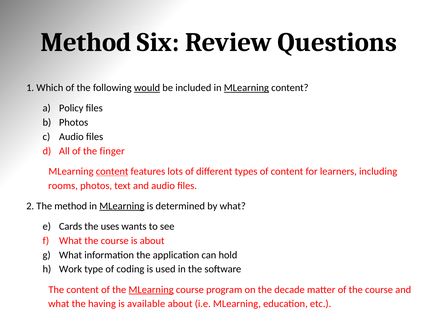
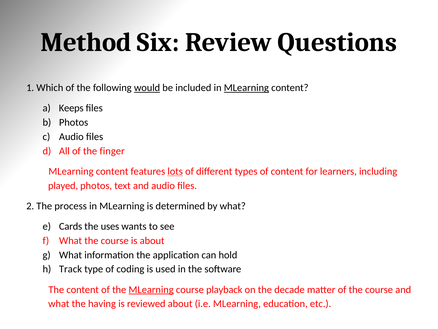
Policy: Policy -> Keeps
content at (112, 171) underline: present -> none
lots underline: none -> present
rooms: rooms -> played
The method: method -> process
MLearning at (122, 206) underline: present -> none
Work: Work -> Track
program: program -> playback
available: available -> reviewed
